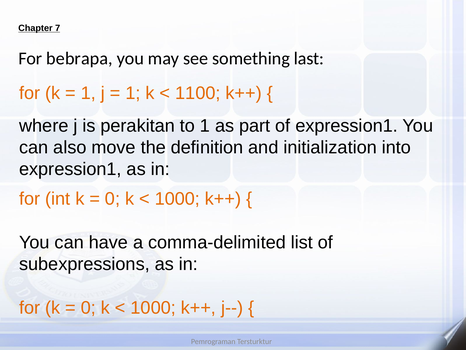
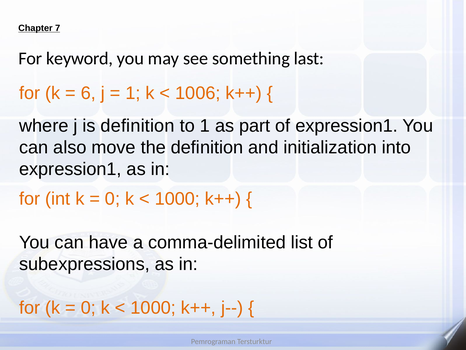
bebrapa: bebrapa -> keyword
1 at (88, 93): 1 -> 6
1100: 1100 -> 1006
is perakitan: perakitan -> definition
